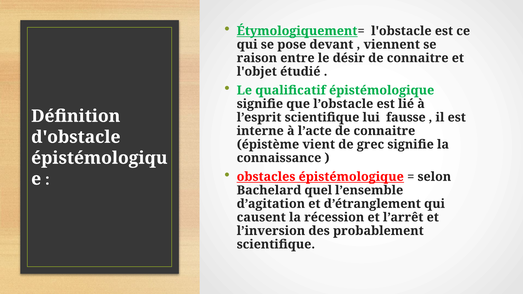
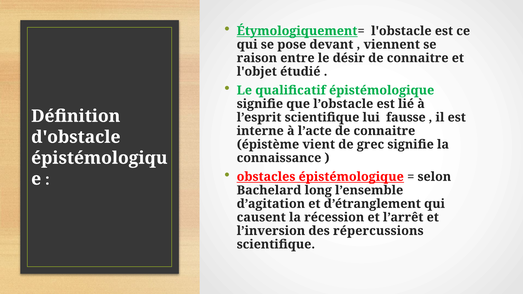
quel: quel -> long
probablement: probablement -> répercussions
